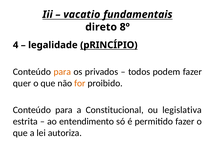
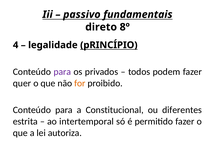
vacatio: vacatio -> passivo
para at (62, 72) colour: orange -> purple
legislativa: legislativa -> diferentes
entendimento: entendimento -> intertemporal
